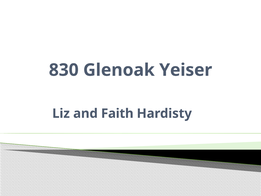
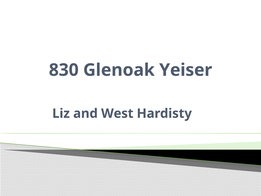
Faith: Faith -> West
